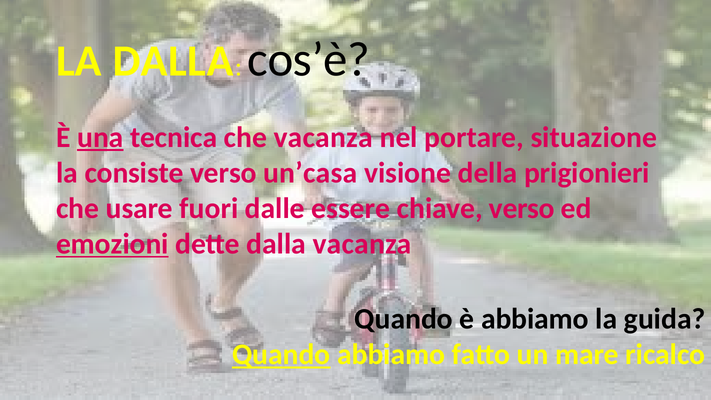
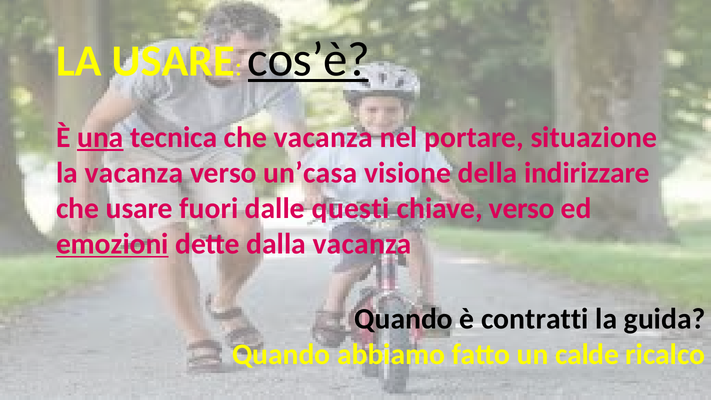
LA DALLA: DALLA -> USARE
cos’è underline: none -> present
la consiste: consiste -> vacanza
prigionieri: prigionieri -> indirizzare
essere: essere -> questi
è abbiamo: abbiamo -> contratti
Quando at (281, 355) underline: present -> none
mare: mare -> calde
